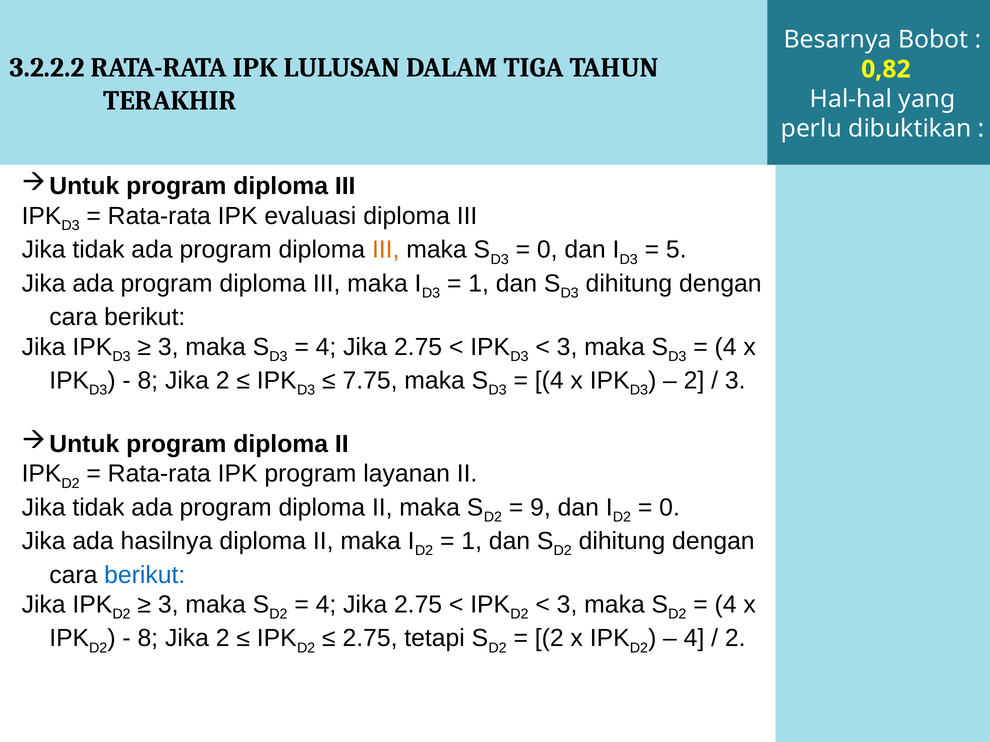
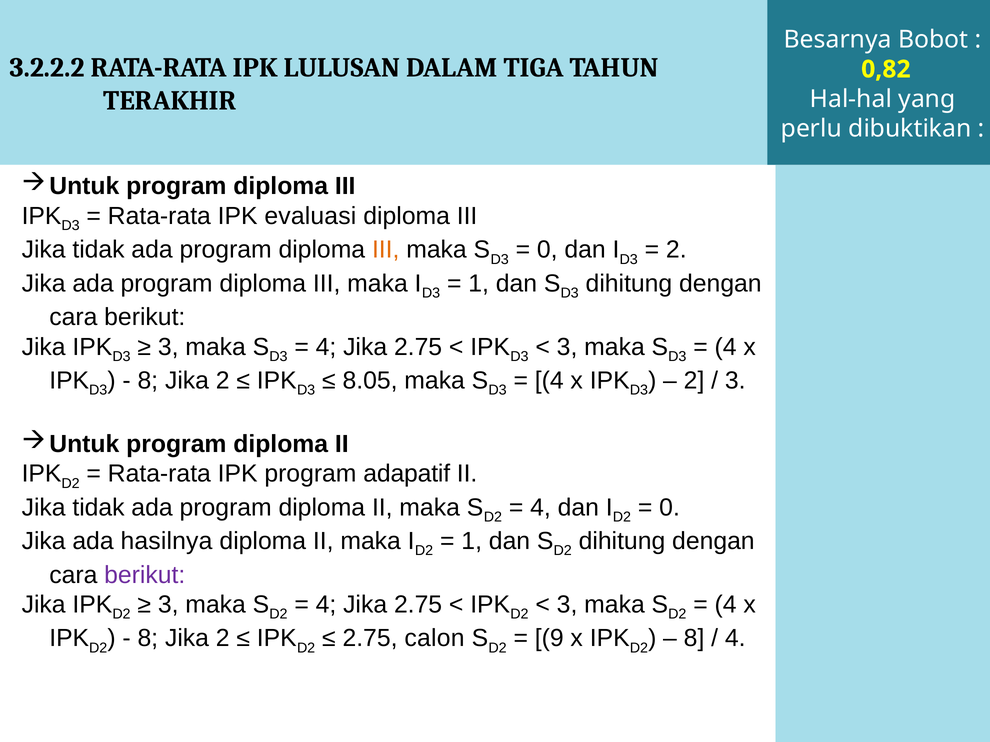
5 at (676, 250): 5 -> 2
7.75: 7.75 -> 8.05
layanan: layanan -> adapatif
9 at (540, 508): 9 -> 4
berikut at (145, 575) colour: blue -> purple
tetapi: tetapi -> calon
2 at (549, 639): 2 -> 9
4 at (694, 639): 4 -> 8
2 at (735, 639): 2 -> 4
